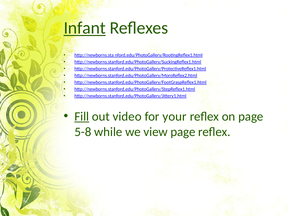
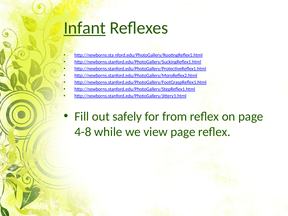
Fill underline: present -> none
video: video -> safely
your: your -> from
5-8: 5-8 -> 4-8
